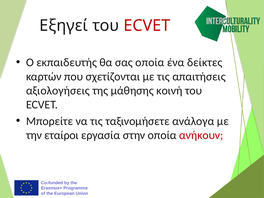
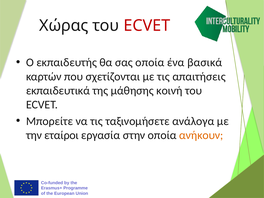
Εξηγεί: Εξηγεί -> Χώρας
δείκτες: δείκτες -> βασικά
αξιολογήσεις: αξιολογήσεις -> εκπαιδευτικά
ανήκουν colour: red -> orange
